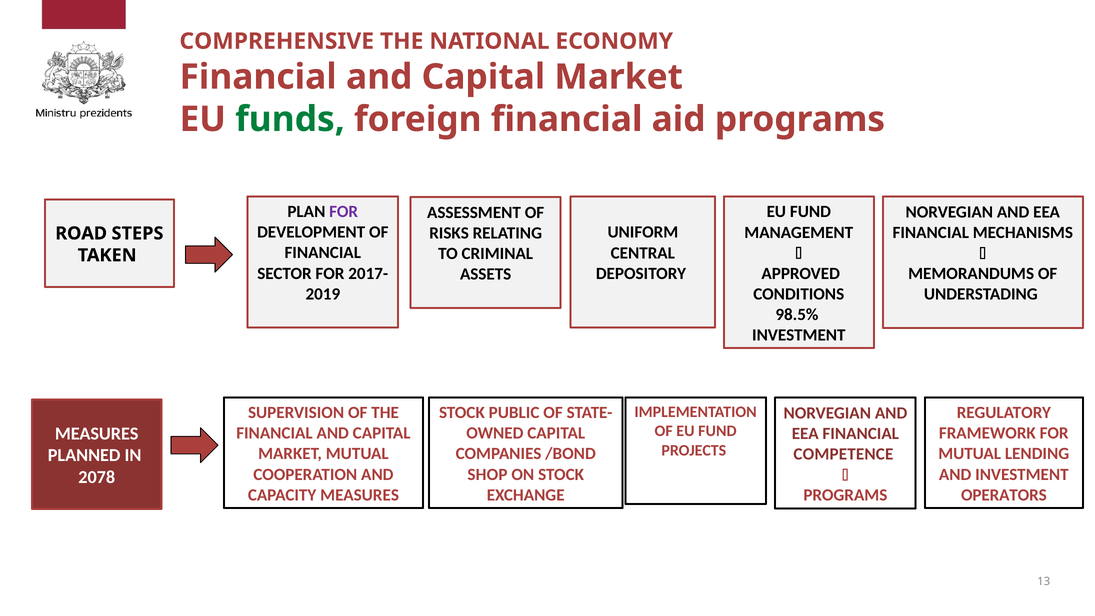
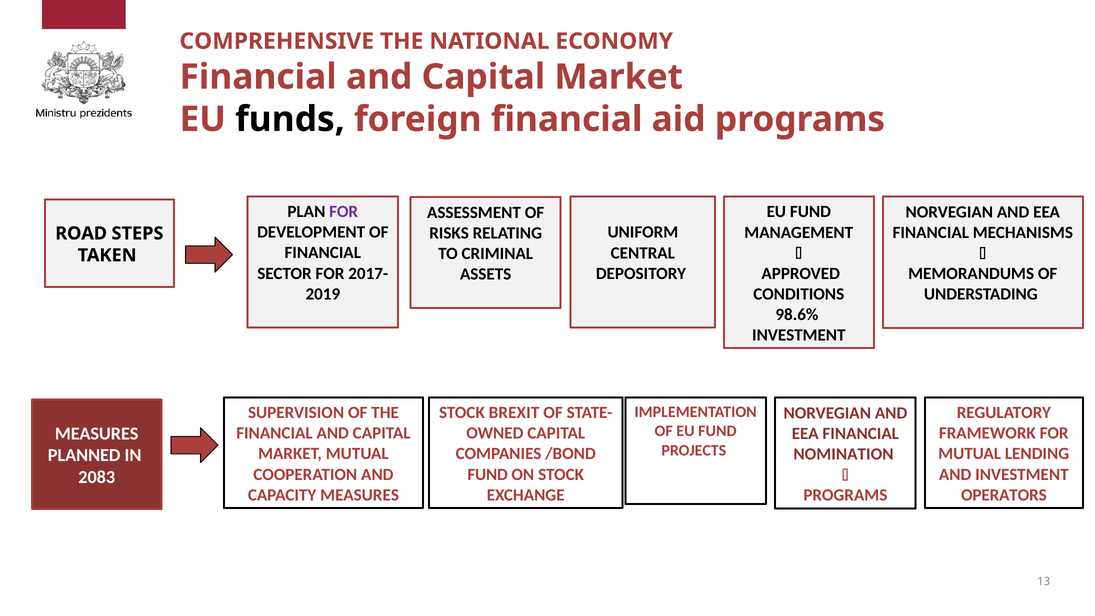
funds colour: green -> black
98.5%: 98.5% -> 98.6%
PUBLIC: PUBLIC -> BREXIT
COMPETENCE: COMPETENCE -> NOMINATION
SHOP at (487, 474): SHOP -> FUND
2078: 2078 -> 2083
